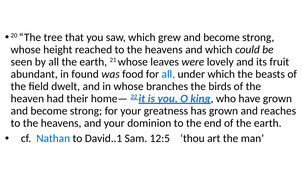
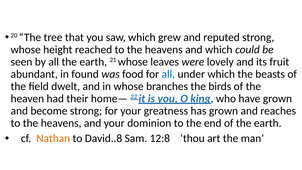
grew and become: become -> reputed
Nathan colour: blue -> orange
David..1: David..1 -> David..8
12:5: 12:5 -> 12:8
